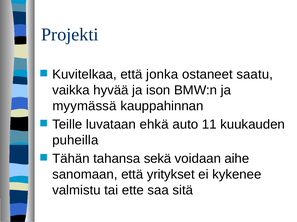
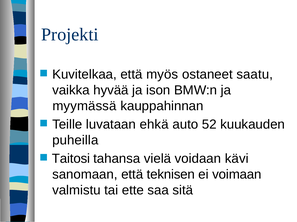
jonka: jonka -> myös
11: 11 -> 52
Tähän: Tähän -> Taitosi
sekä: sekä -> vielä
aihe: aihe -> kävi
yritykset: yritykset -> teknisen
kykenee: kykenee -> voimaan
